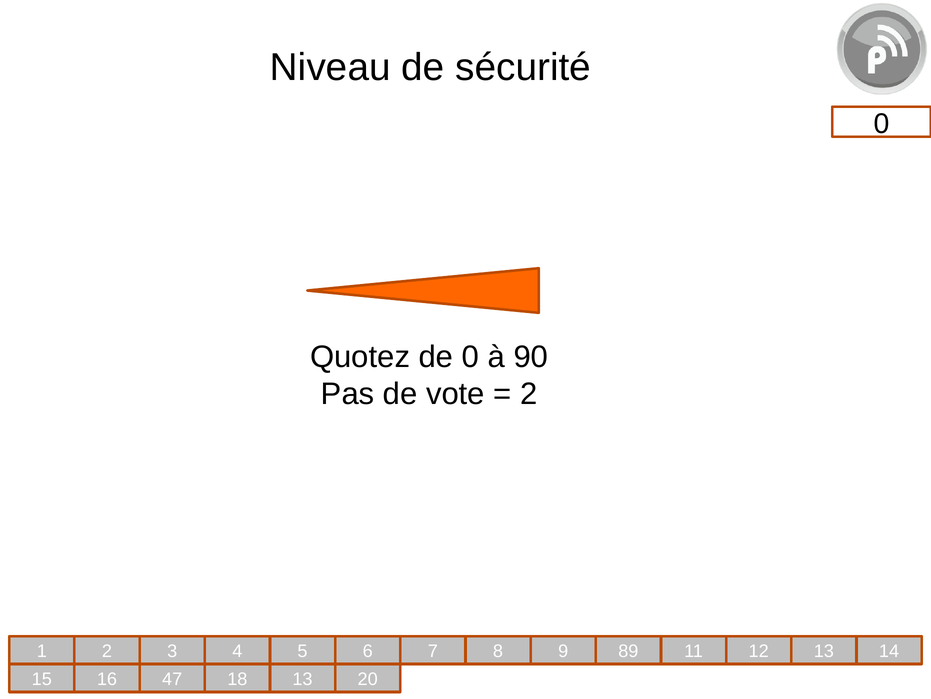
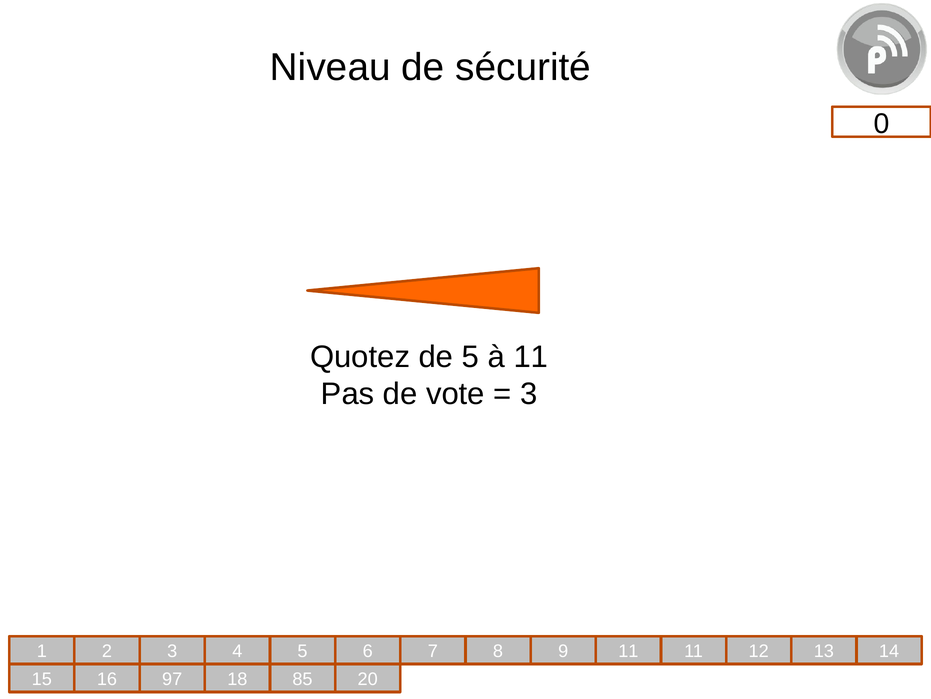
de 0: 0 -> 5
à 90: 90 -> 11
2 at (529, 394): 2 -> 3
9 89: 89 -> 11
47: 47 -> 97
18 13: 13 -> 85
